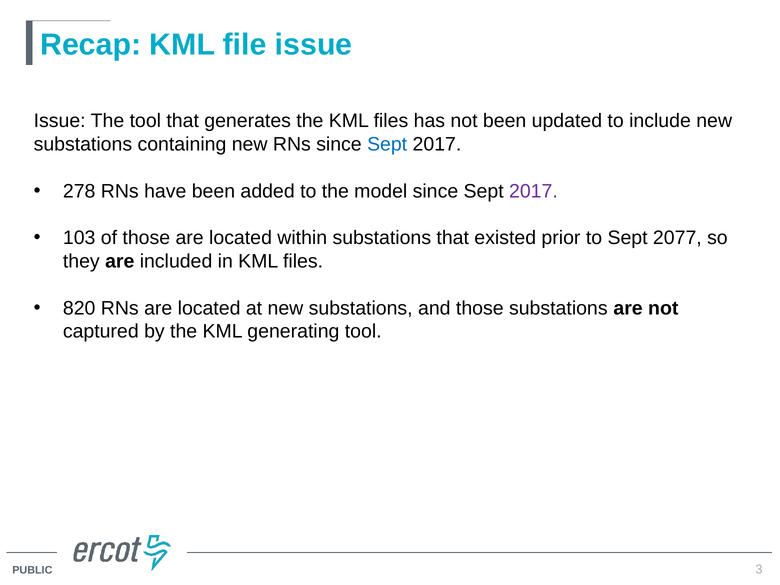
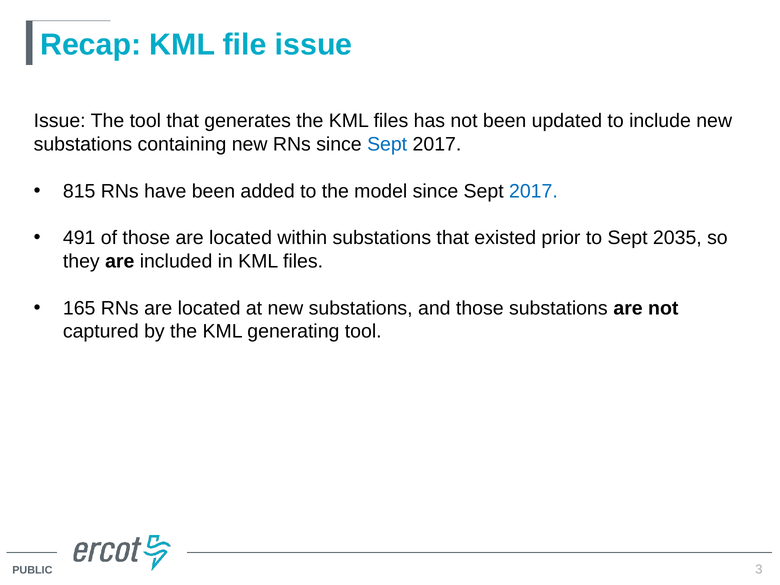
278: 278 -> 815
2017 at (533, 191) colour: purple -> blue
103: 103 -> 491
2077: 2077 -> 2035
820: 820 -> 165
